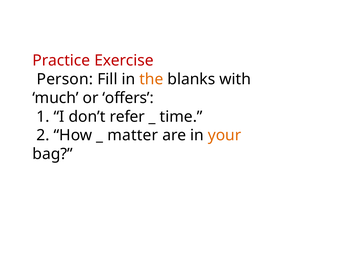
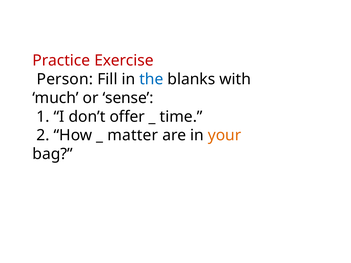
the colour: orange -> blue
offers: offers -> sense
refer: refer -> offer
